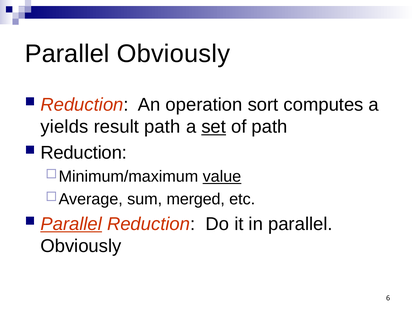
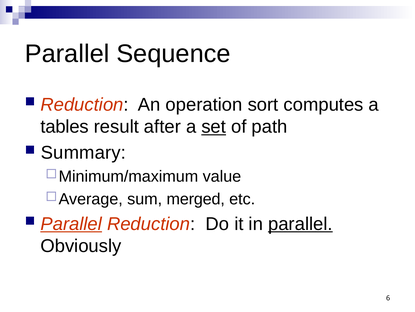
Obviously at (173, 54): Obviously -> Sequence
yields: yields -> tables
result path: path -> after
Reduction at (84, 152): Reduction -> Summary
value underline: present -> none
parallel at (300, 223) underline: none -> present
